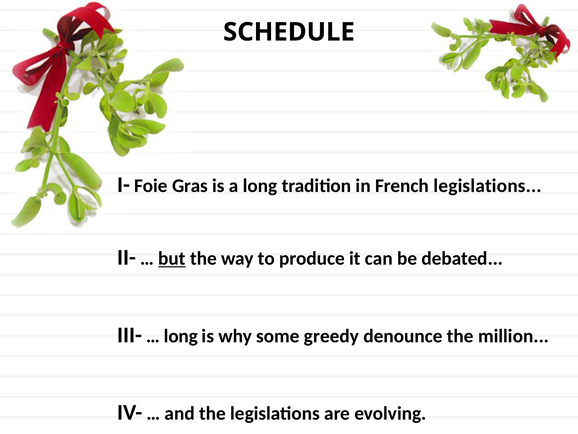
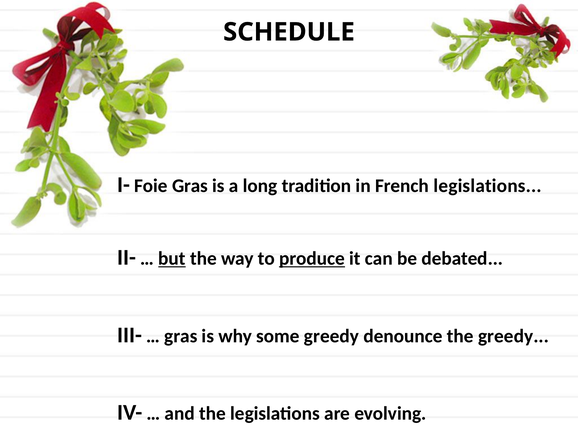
produce underline: none -> present
long at (181, 336): long -> gras
the million: million -> greedy
